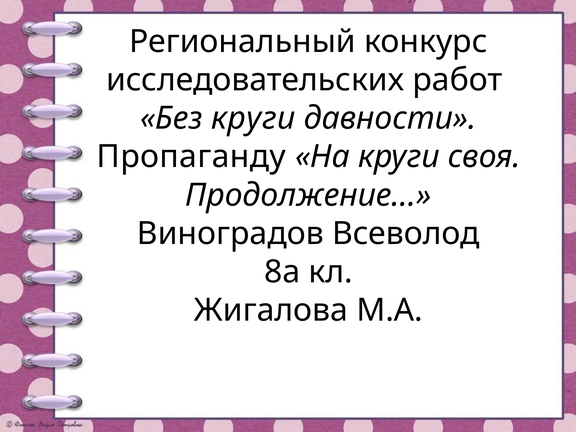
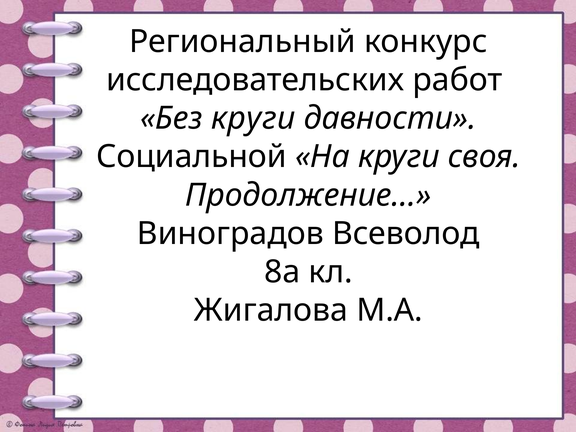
Пропаганду: Пропаганду -> Социальной
